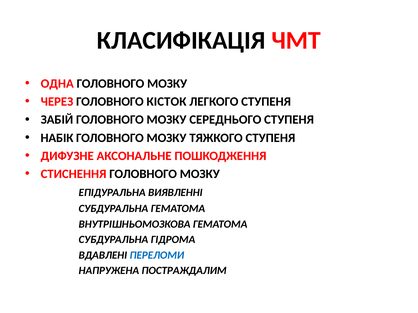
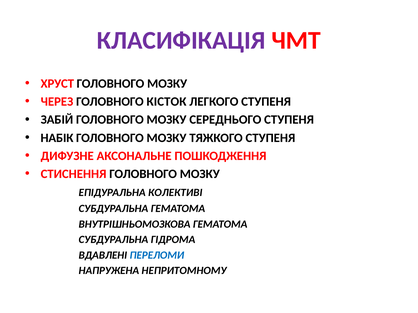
КЛАСИФІКАЦІЯ colour: black -> purple
ОДНА: ОДНА -> ХРУСТ
ВИЯВЛЕННІ: ВИЯВЛЕННІ -> КОЛЕКТИВІ
ПОСТРАЖДАЛИМ: ПОСТРАЖДАЛИМ -> НЕПРИТОМНОМУ
